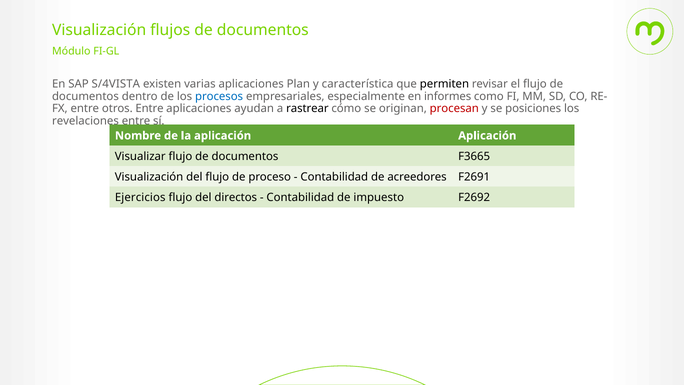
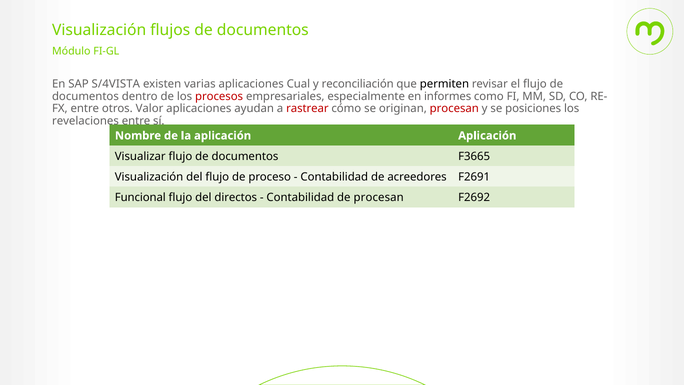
Plan: Plan -> Cual
característica: característica -> reconciliación
procesos colour: blue -> red
otros Entre: Entre -> Valor
rastrear colour: black -> red
Ejercicios: Ejercicios -> Funcional
de impuesto: impuesto -> procesan
